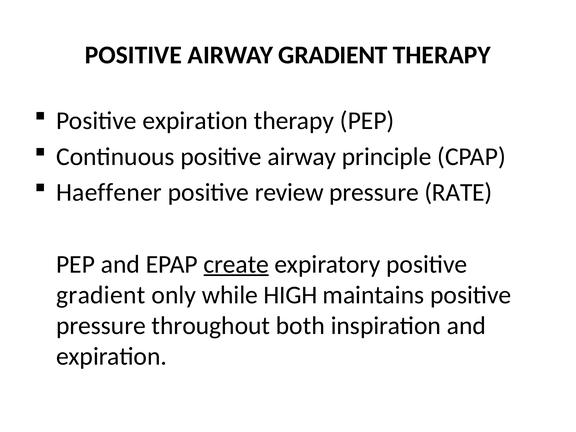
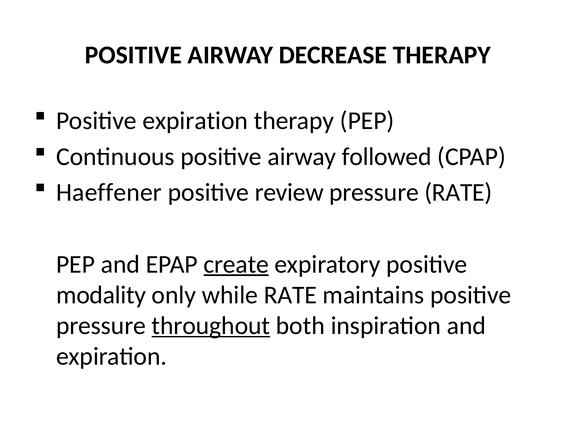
AIRWAY GRADIENT: GRADIENT -> DECREASE
principle: principle -> followed
gradient at (101, 295): gradient -> modality
while HIGH: HIGH -> RATE
throughout underline: none -> present
